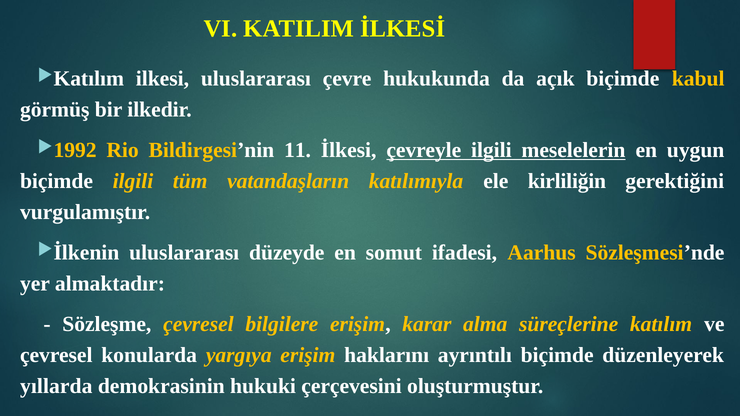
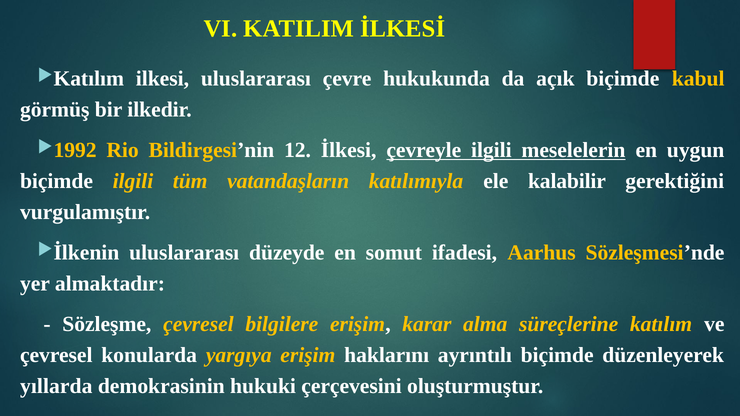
11: 11 -> 12
kirliliğin: kirliliğin -> kalabilir
